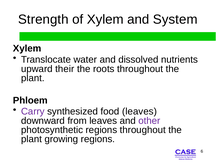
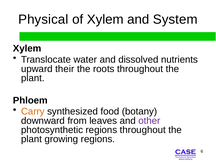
Strength: Strength -> Physical
Carry colour: purple -> orange
food leaves: leaves -> botany
